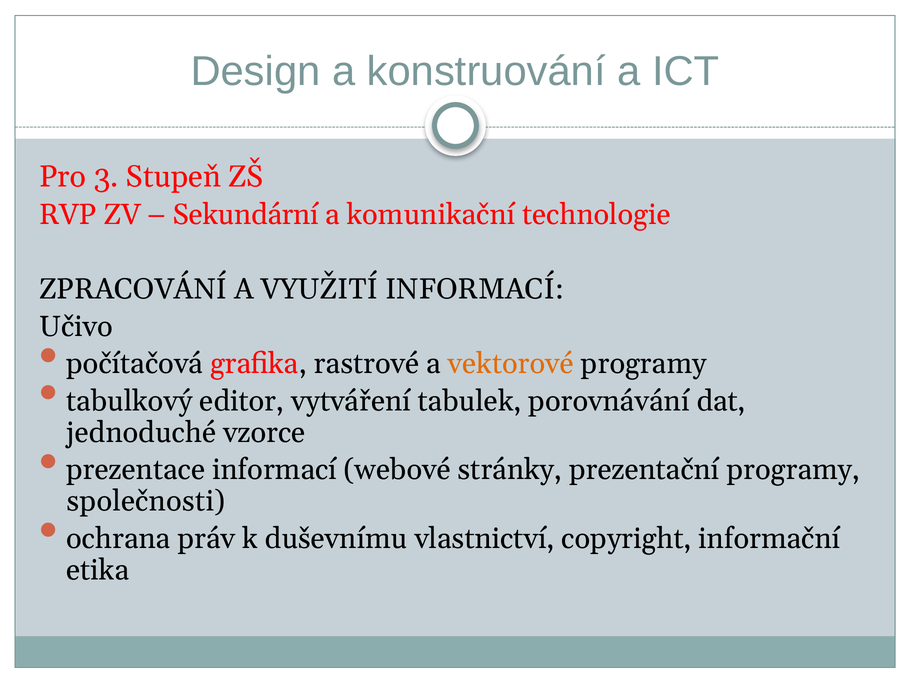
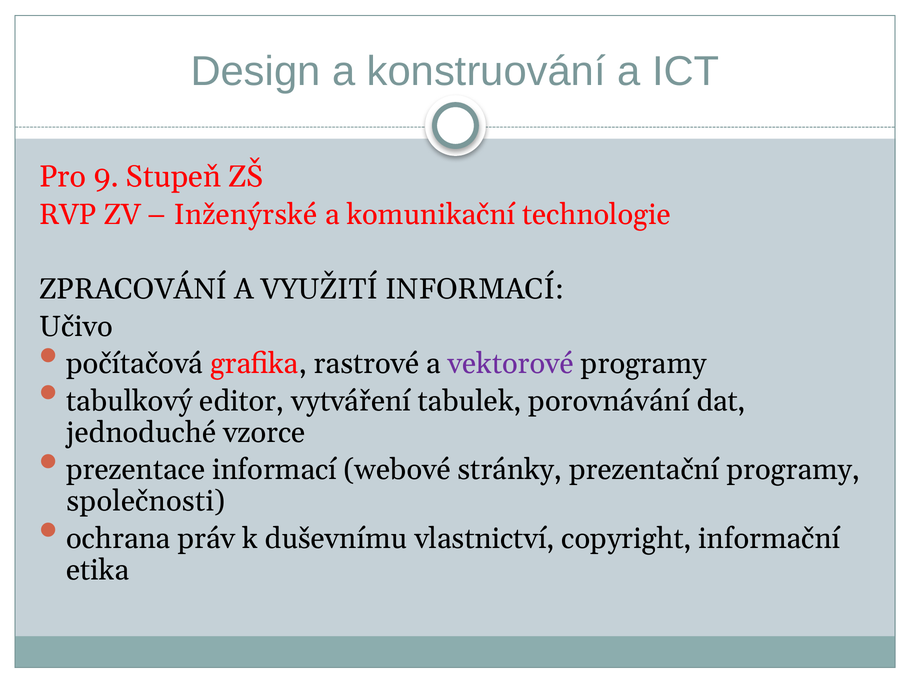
3: 3 -> 9
Sekundární: Sekundární -> Inženýrské
vektorové colour: orange -> purple
